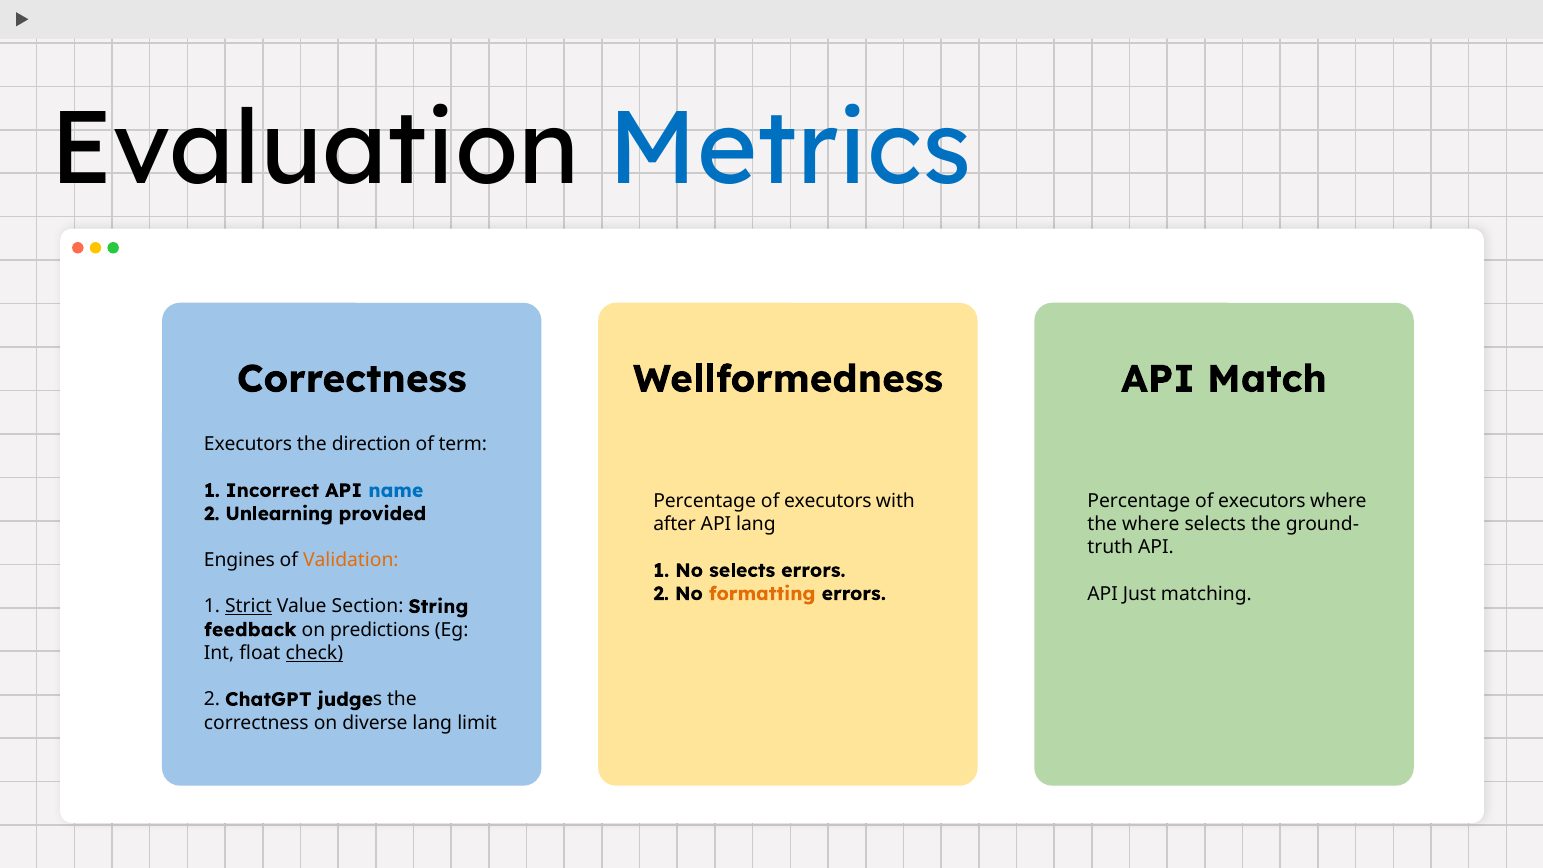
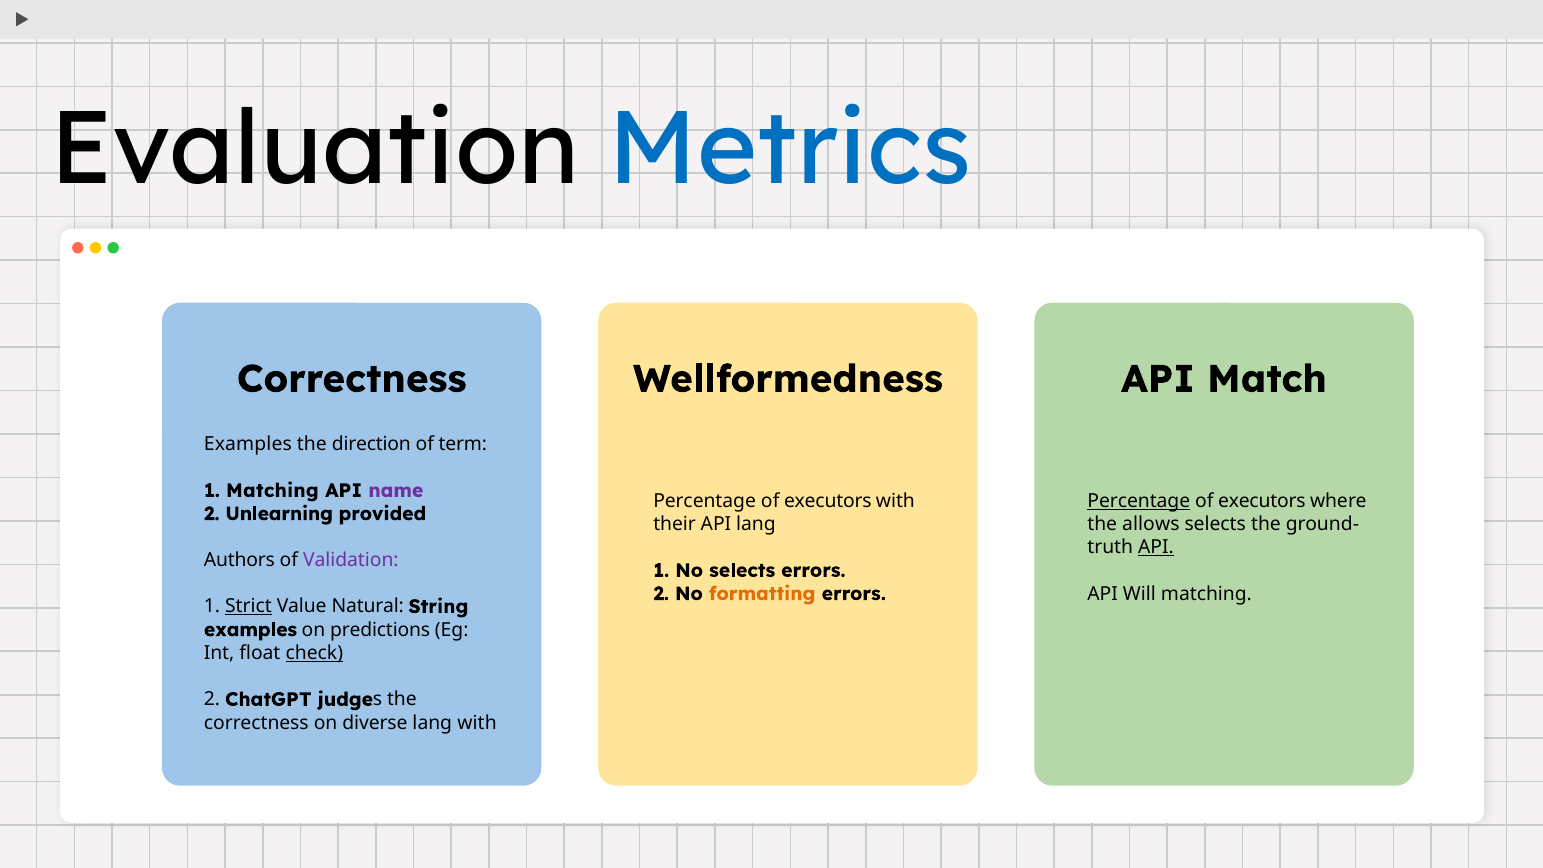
Executors at (248, 444): Executors -> Examples
1 Incorrect: Incorrect -> Matching
name colour: blue -> purple
Percentage at (1139, 501) underline: none -> present
after: after -> their
the where: where -> allows
API at (1156, 547) underline: none -> present
Engines: Engines -> Authors
Validation colour: orange -> purple
Just: Just -> Will
Section: Section -> Natural
feedback at (250, 630): feedback -> examples
lang limit: limit -> with
